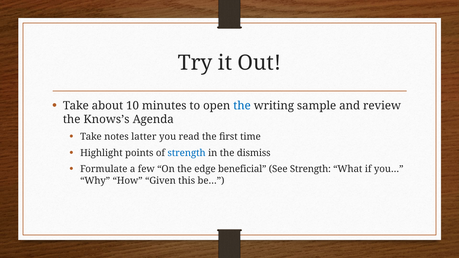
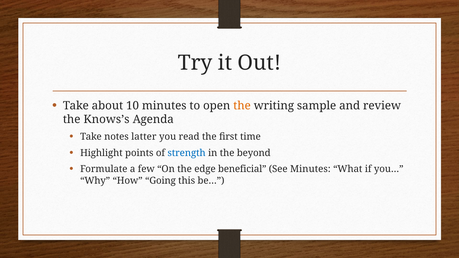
the at (242, 106) colour: blue -> orange
dismiss: dismiss -> beyond
See Strength: Strength -> Minutes
Given: Given -> Going
